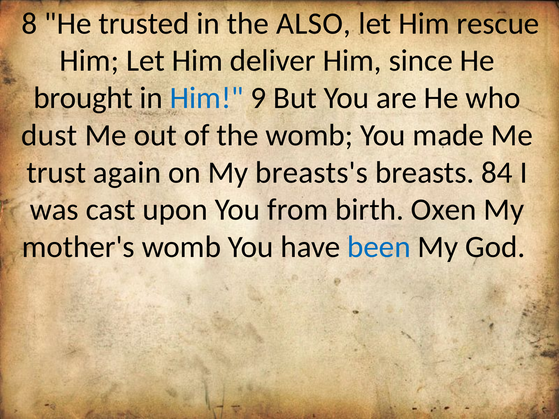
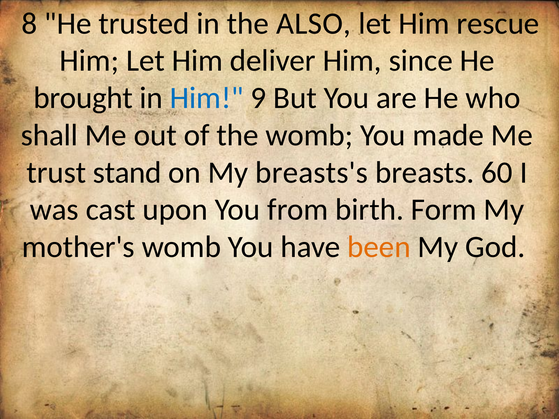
dust: dust -> shall
again: again -> stand
84: 84 -> 60
Oxen: Oxen -> Form
been colour: blue -> orange
